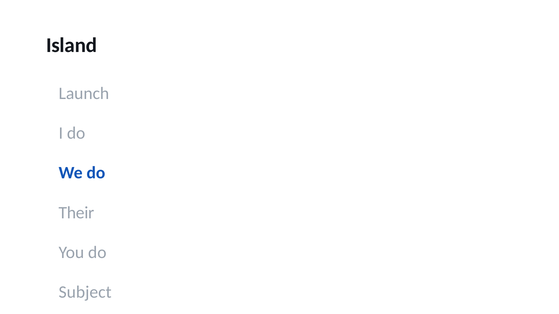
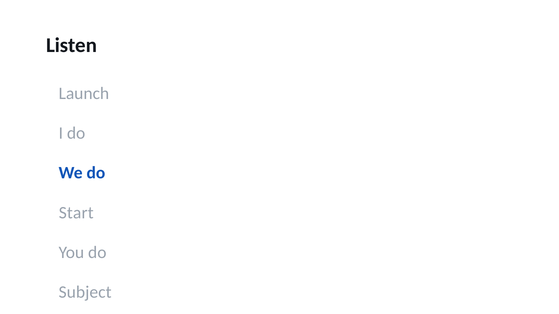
Island: Island -> Listen
Their: Their -> Start
